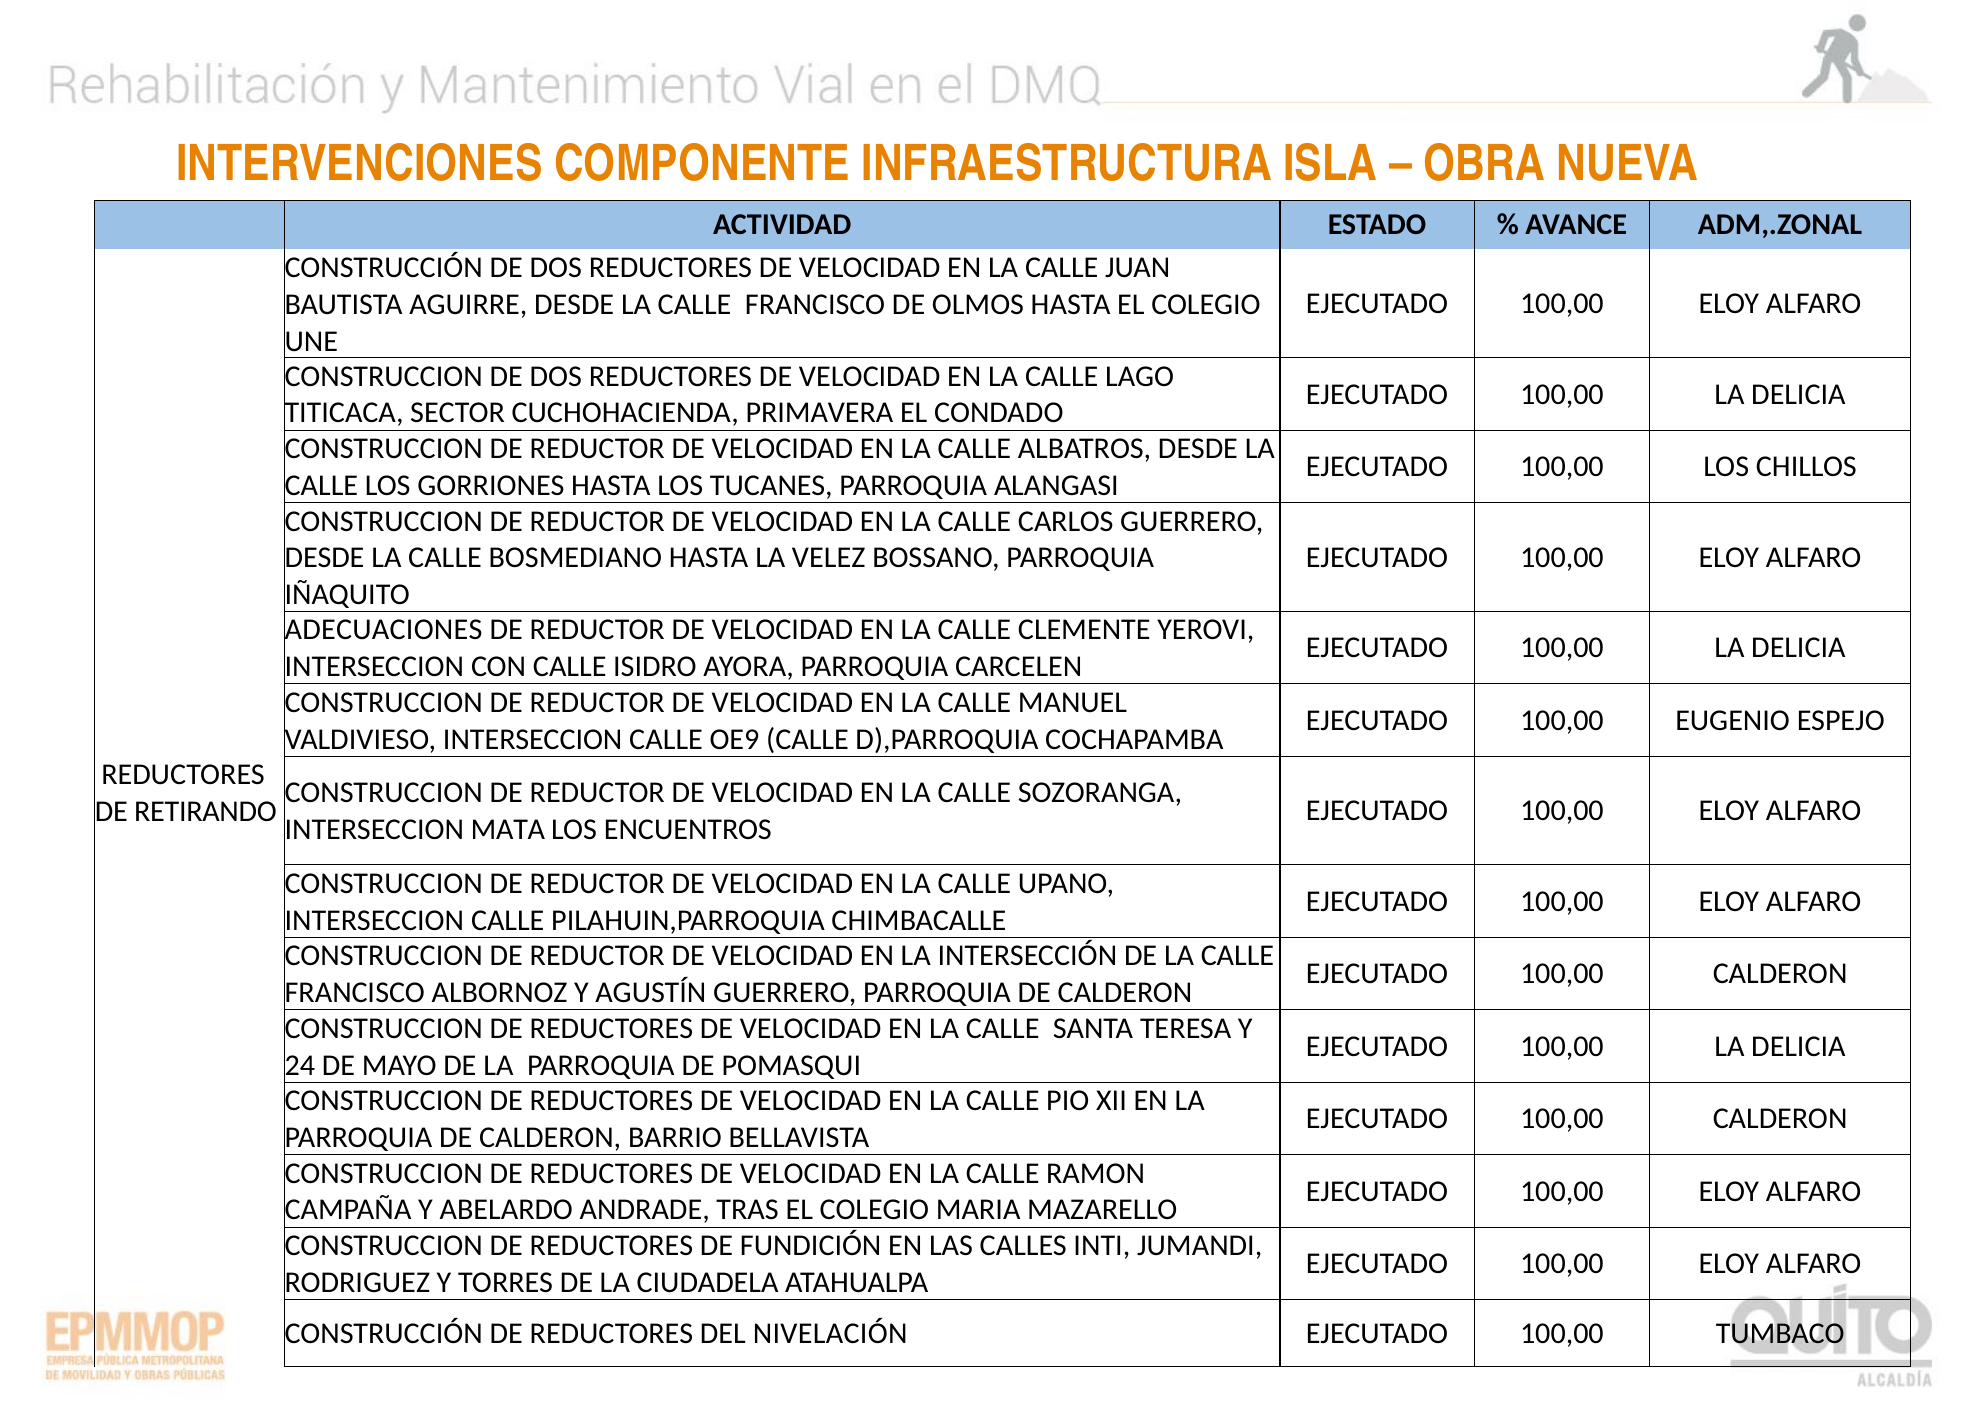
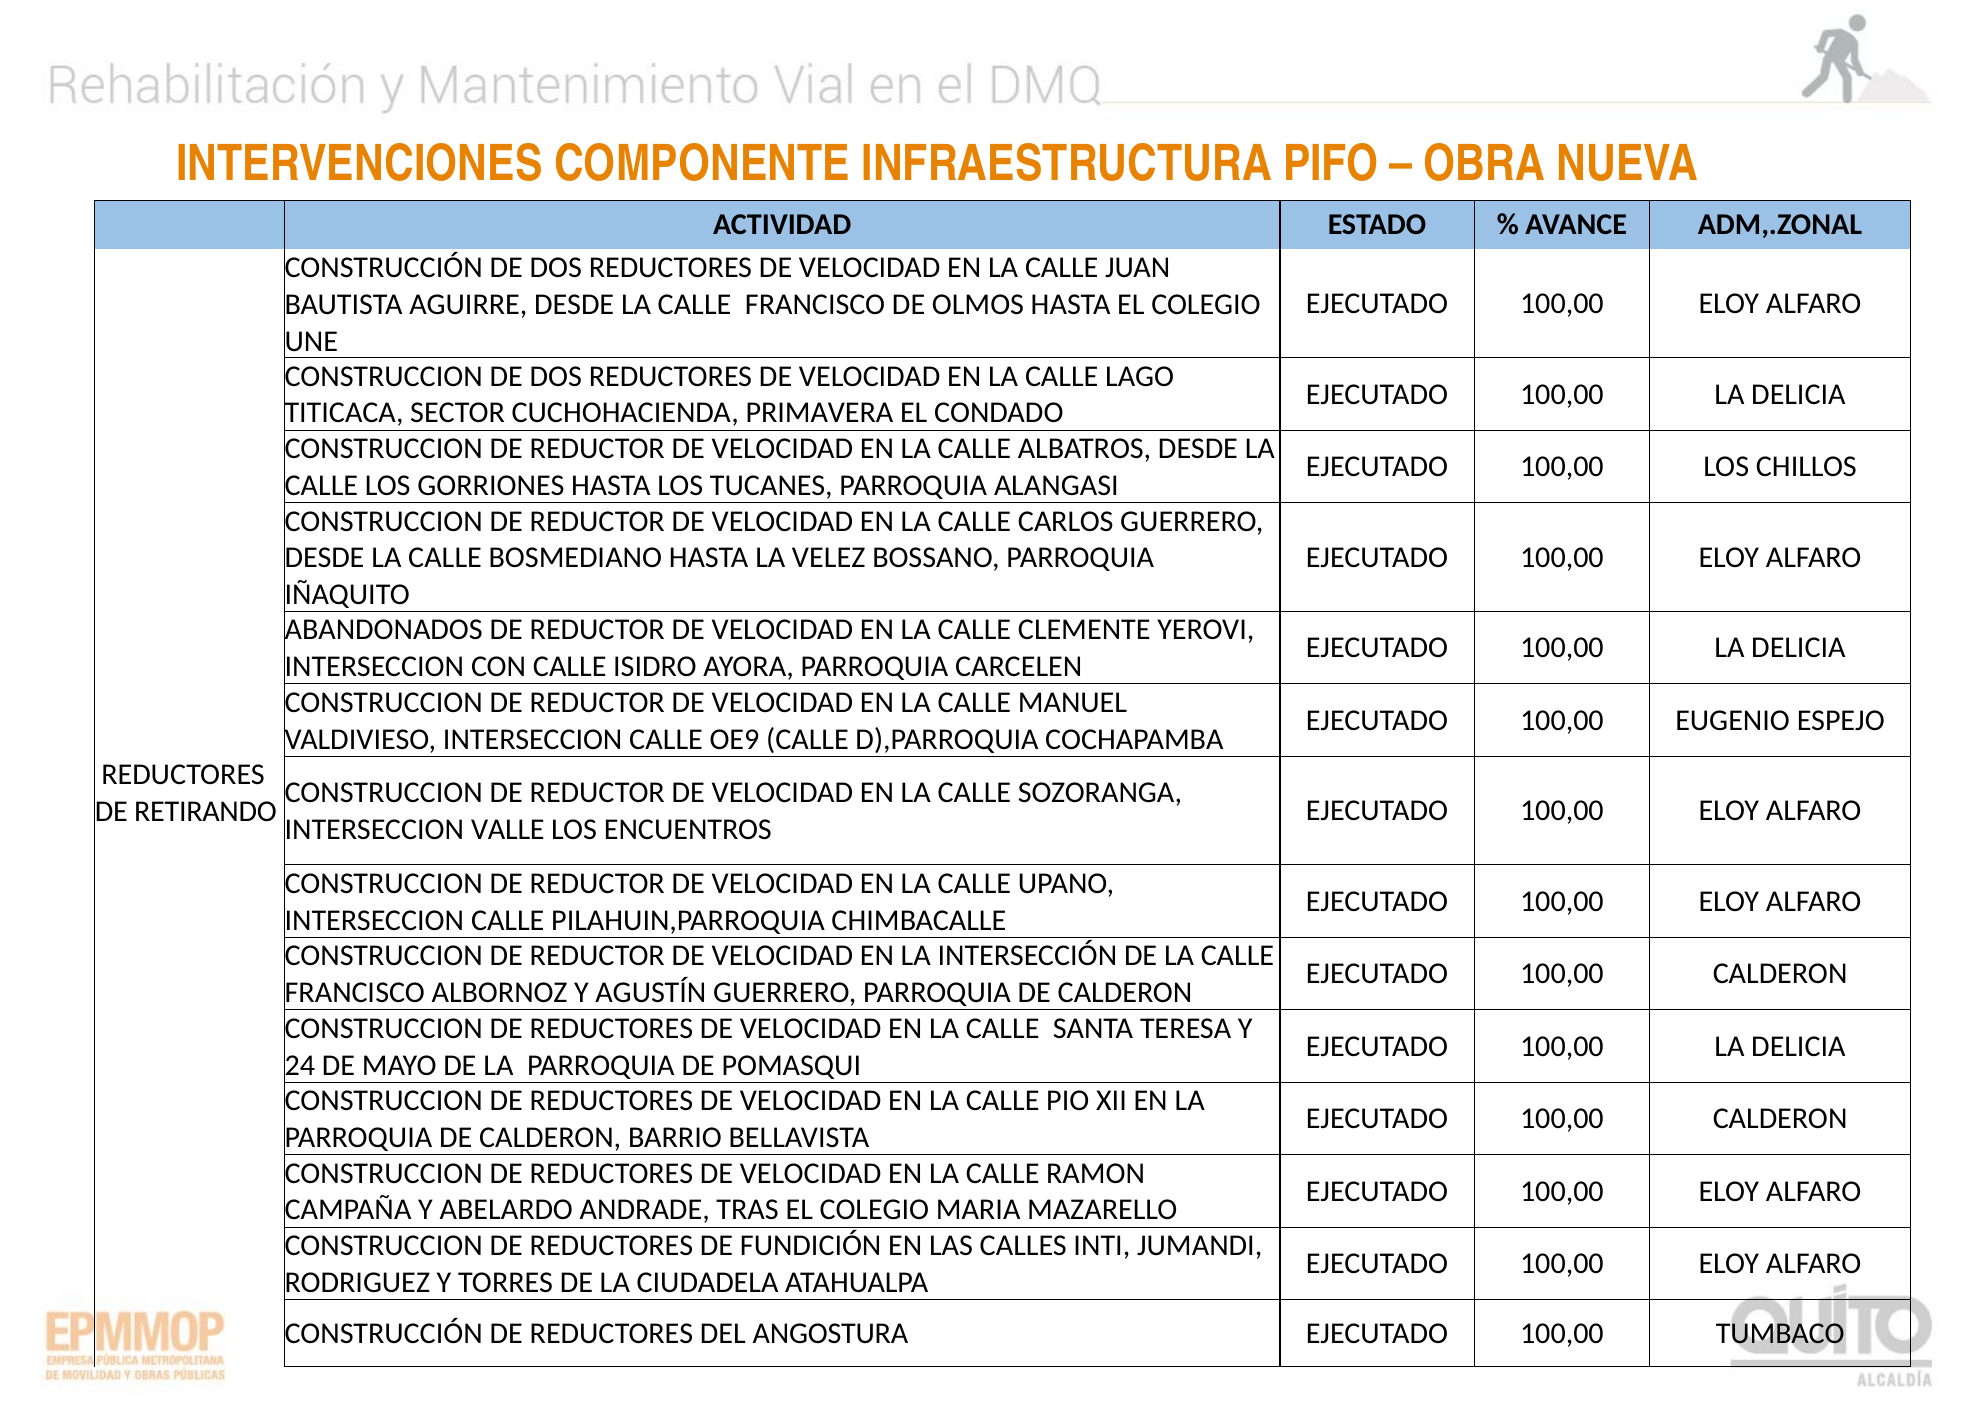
ISLA: ISLA -> PIFO
ADECUACIONES: ADECUACIONES -> ABANDONADOS
MATA: MATA -> VALLE
NIVELACIÓN: NIVELACIÓN -> ANGOSTURA
